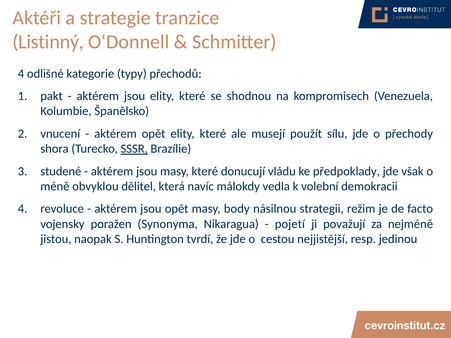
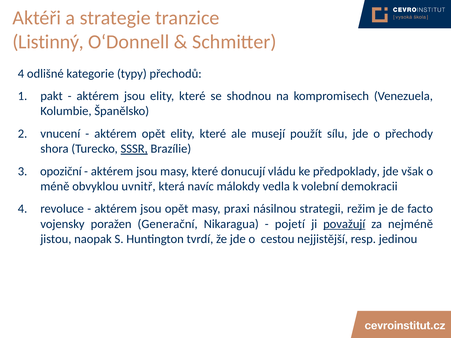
studené: studené -> opoziční
dělitel: dělitel -> uvnitř
body: body -> praxi
Synonyma: Synonyma -> Generační
považují underline: none -> present
